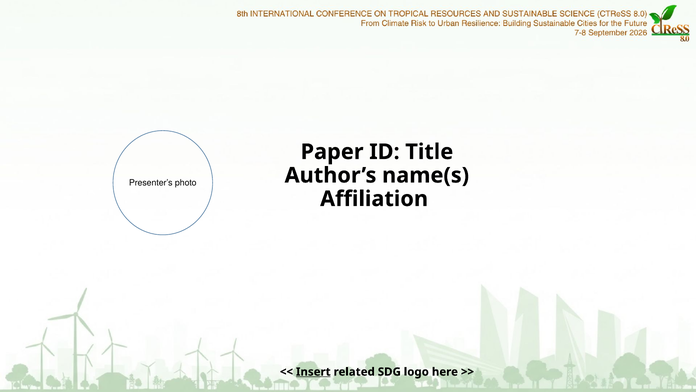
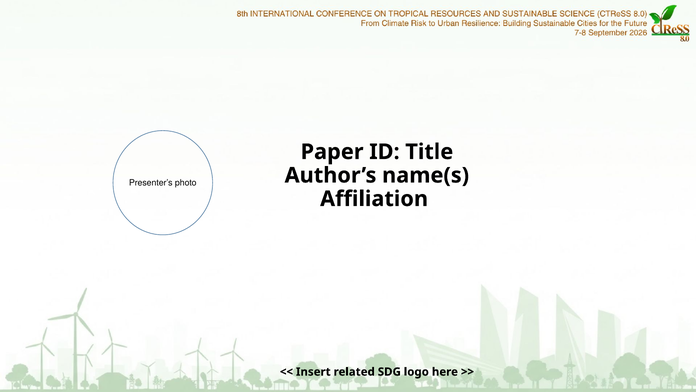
Insert underline: present -> none
